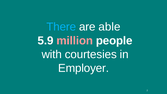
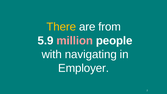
There colour: light blue -> yellow
able: able -> from
courtesies: courtesies -> navigating
